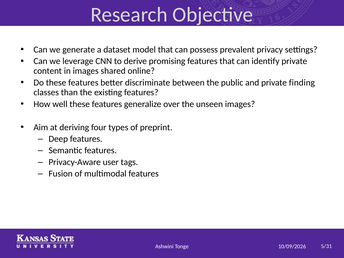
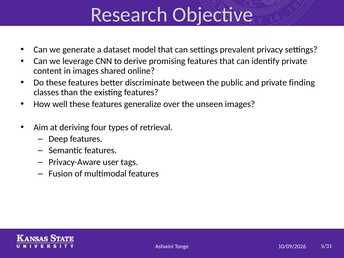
can possess: possess -> settings
preprint: preprint -> retrieval
